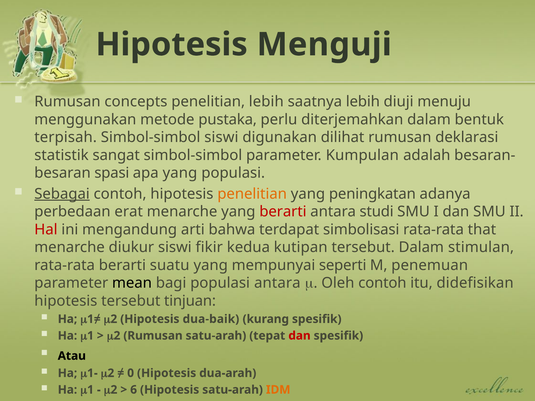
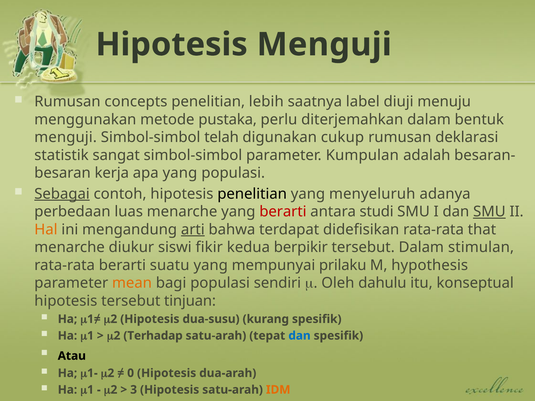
saatnya lebih: lebih -> label
terpisah at (66, 137): terpisah -> menguji
Simbol-simbol siswi: siswi -> telah
dilihat: dilihat -> cukup
spasi: spasi -> kerja
penelitian at (252, 194) colour: orange -> black
peningkatan: peningkatan -> menyeluruh
erat: erat -> luas
SMU at (489, 212) underline: none -> present
Hal colour: red -> orange
arti underline: none -> present
simbolisasi: simbolisasi -> didefisikan
kutipan: kutipan -> berpikir
seperti: seperti -> prilaku
penemuan: penemuan -> hypothesis
mean colour: black -> orange
populasi antara: antara -> sendiri
Oleh contoh: contoh -> dahulu
didefisikan: didefisikan -> konseptual
dua-baik: dua-baik -> dua-susu
Rumusan at (153, 336): Rumusan -> Terhadap
dan at (300, 336) colour: red -> blue
6: 6 -> 3
